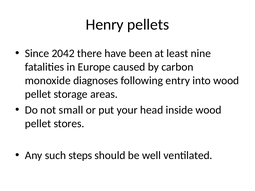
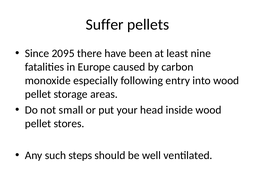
Henry: Henry -> Suffer
2042: 2042 -> 2095
diagnoses: diagnoses -> especially
